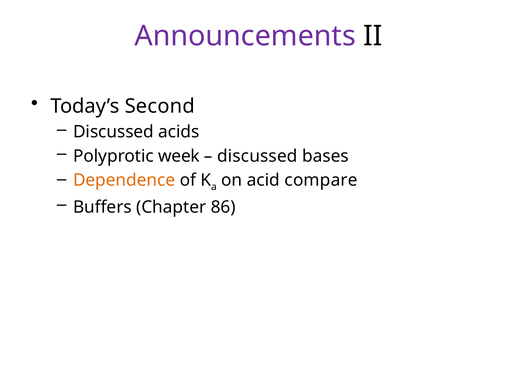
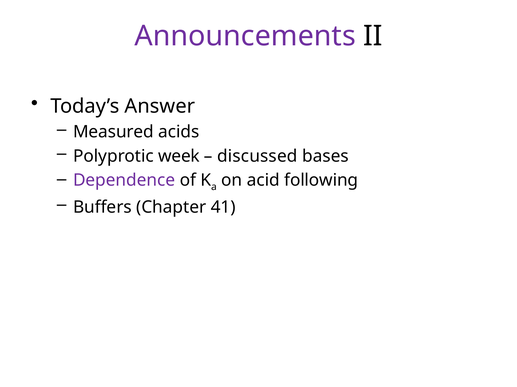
Second: Second -> Answer
Discussed at (113, 132): Discussed -> Measured
Dependence colour: orange -> purple
compare: compare -> following
86: 86 -> 41
